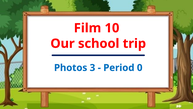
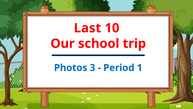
Film: Film -> Last
0: 0 -> 1
